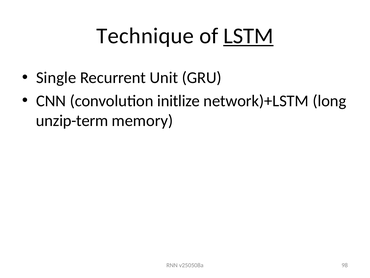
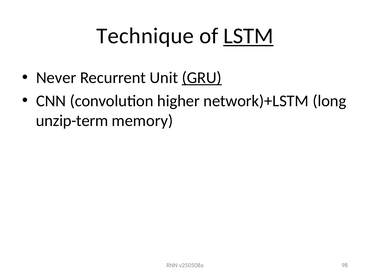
Single: Single -> Never
GRU underline: none -> present
initlize: initlize -> higher
